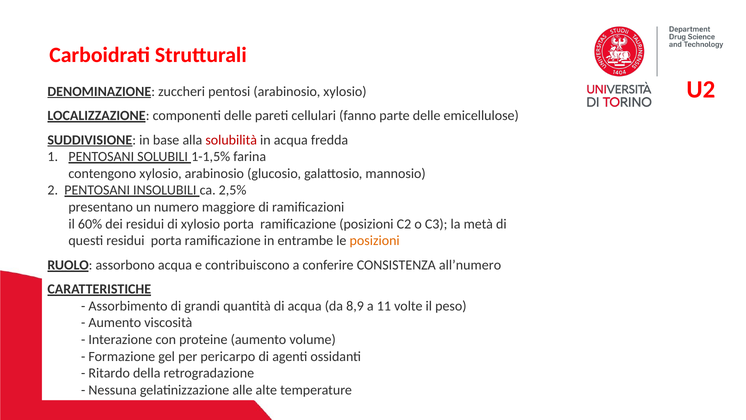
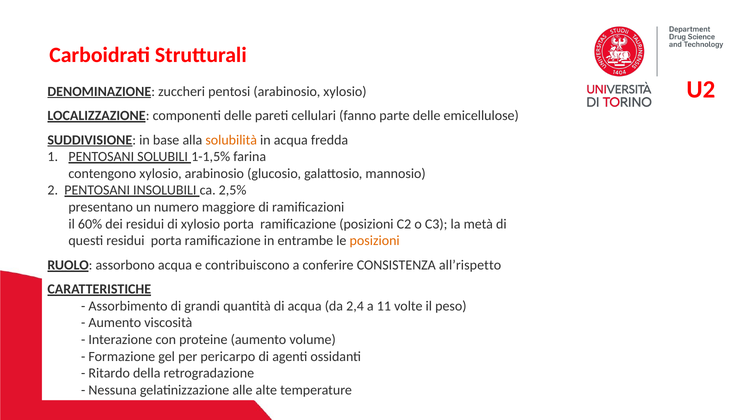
solubilità colour: red -> orange
all’numero: all’numero -> all’rispetto
8,9: 8,9 -> 2,4
